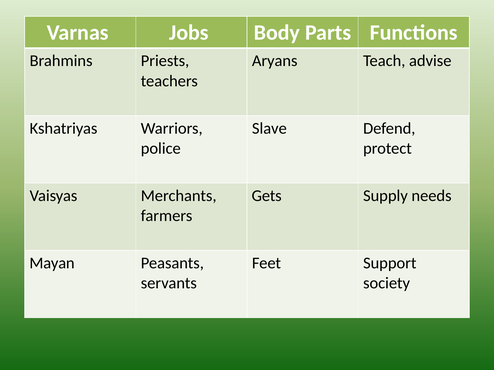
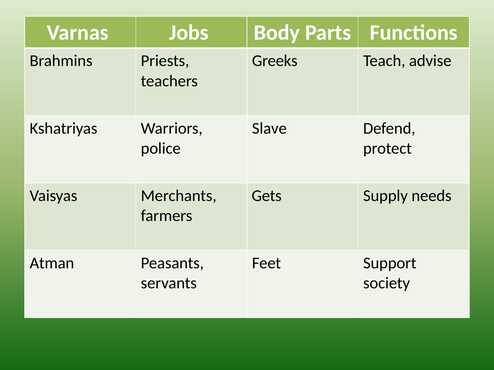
Aryans: Aryans -> Greeks
Mayan: Mayan -> Atman
